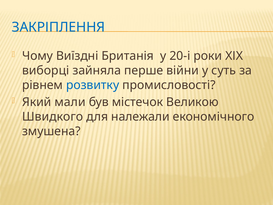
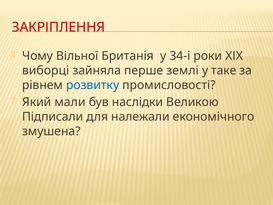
ЗАКРІПЛЕННЯ colour: blue -> red
Виїздні: Виїздні -> Вільної
20-і: 20-і -> 34-і
війни: війни -> землі
суть: суть -> таке
містечок: містечок -> наслідки
Швидкого: Швидкого -> Підписали
